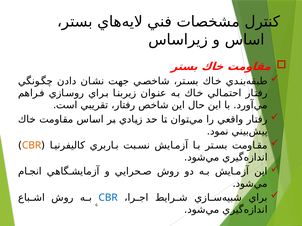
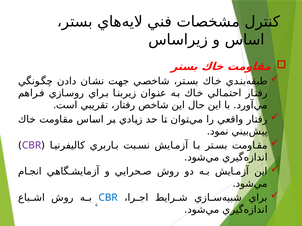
CBR at (32, 146) colour: orange -> purple
